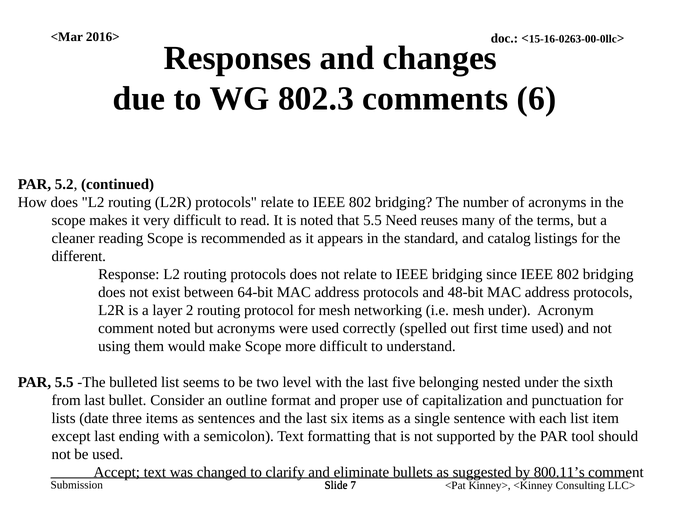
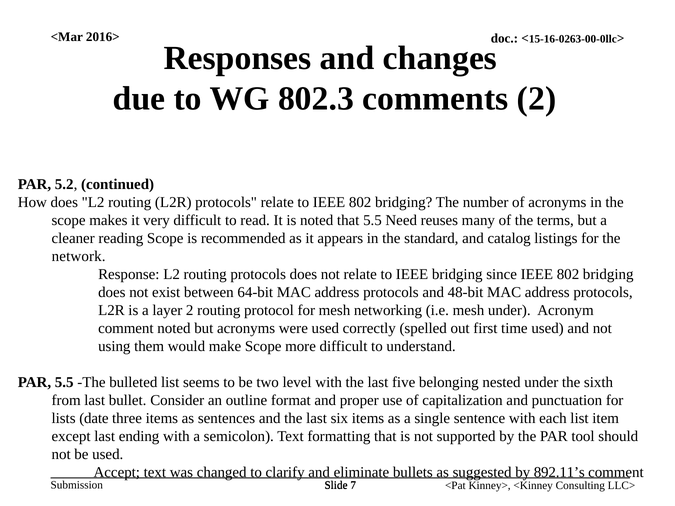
comments 6: 6 -> 2
different: different -> network
800.11’s: 800.11’s -> 892.11’s
